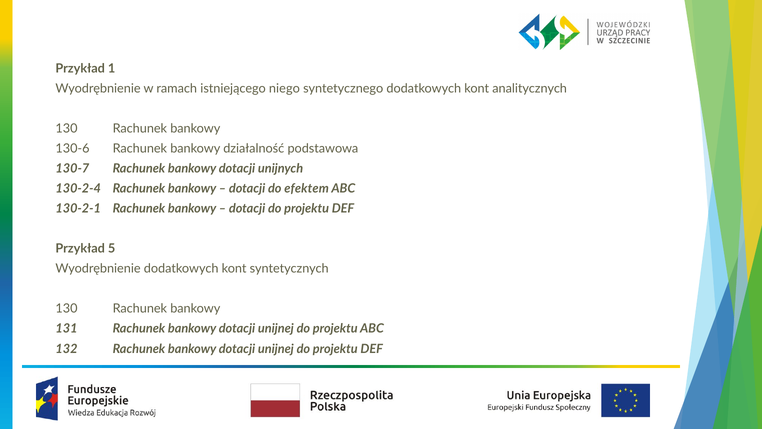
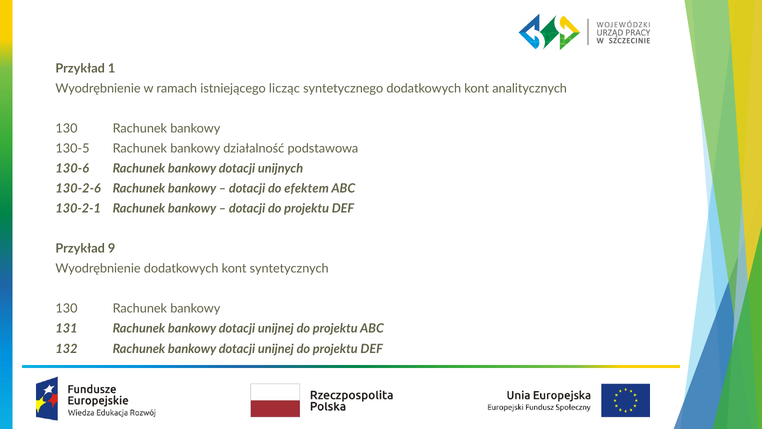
niego: niego -> licząc
130-6: 130-6 -> 130-5
130-7: 130-7 -> 130-6
130-2-4: 130-2-4 -> 130-2-6
5: 5 -> 9
